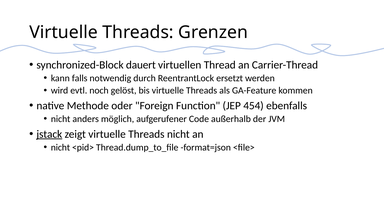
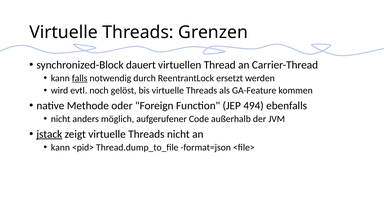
falls underline: none -> present
454: 454 -> 494
nicht at (60, 147): nicht -> kann
